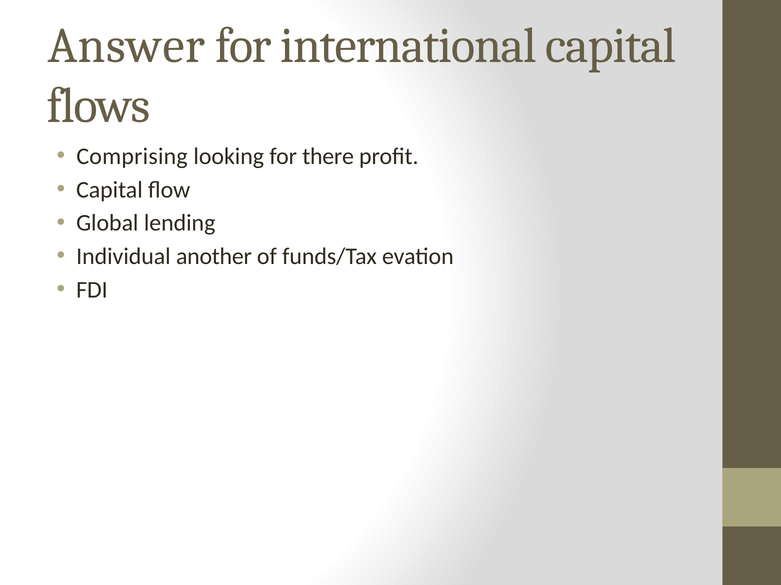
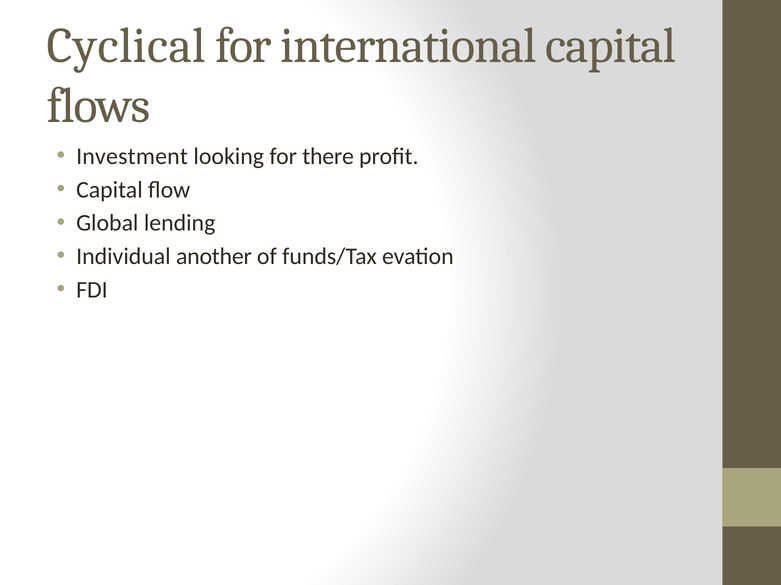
Answer: Answer -> Cyclical
Comprising: Comprising -> Investment
